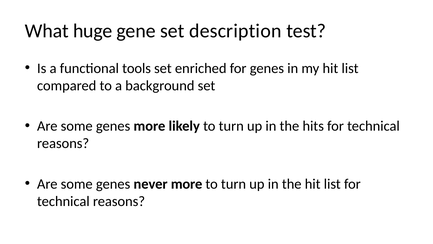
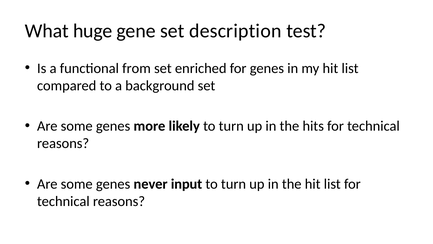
tools: tools -> from
never more: more -> input
